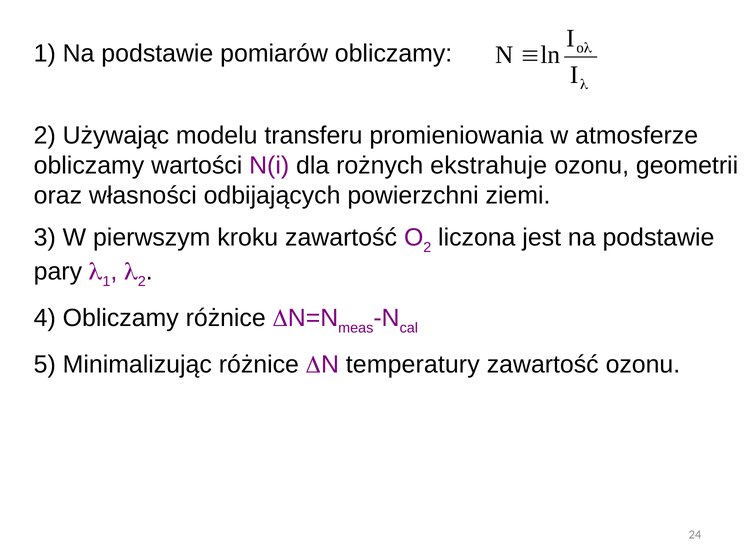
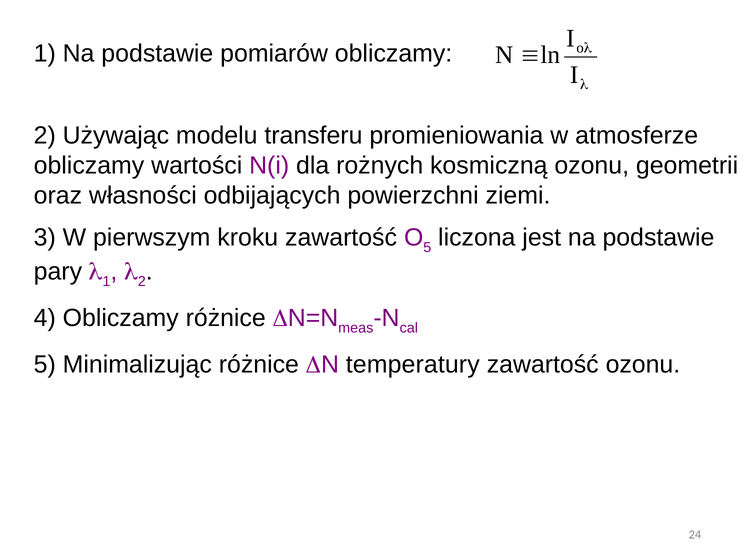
ekstrahuje: ekstrahuje -> kosmiczną
2 at (427, 247): 2 -> 5
